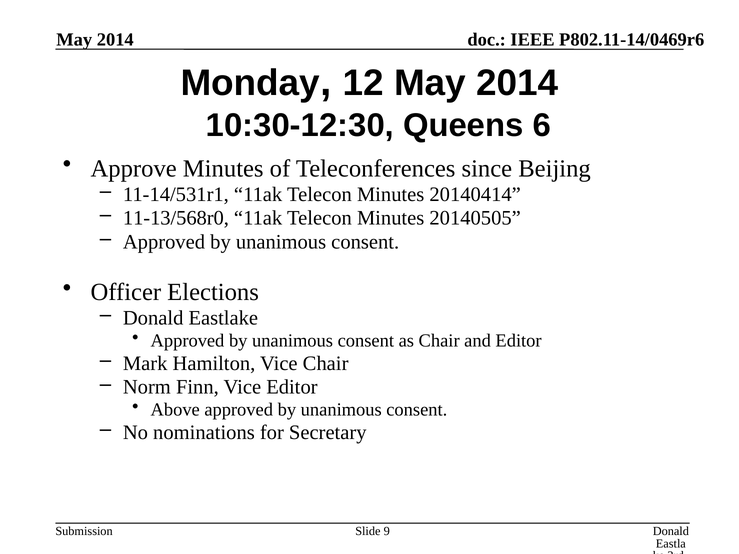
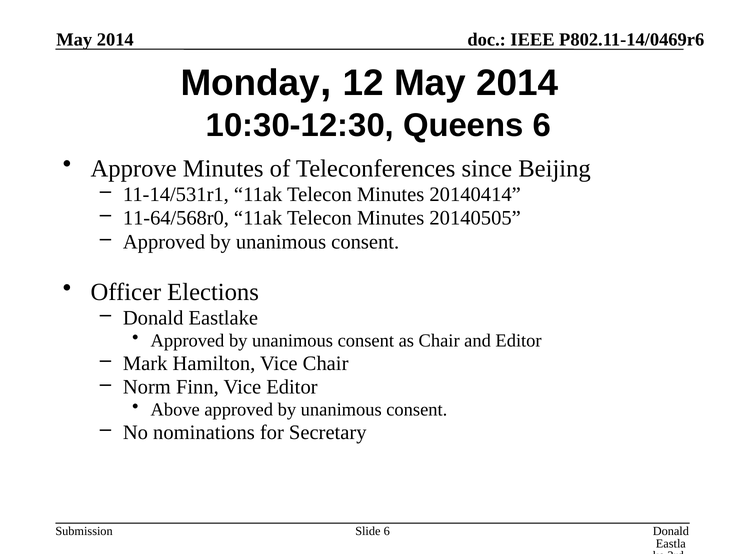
11-13/568r0: 11-13/568r0 -> 11-64/568r0
Slide 9: 9 -> 6
